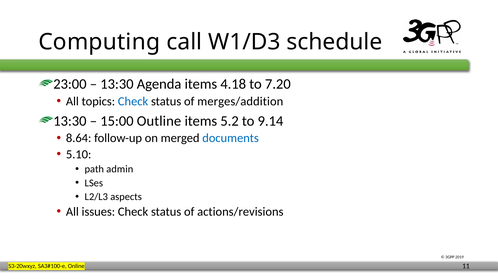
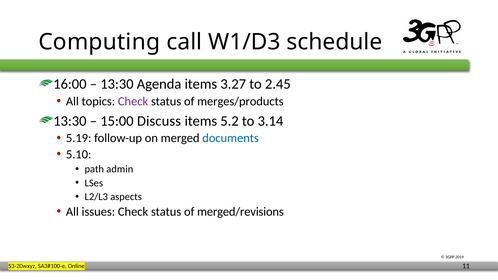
23:00: 23:00 -> 16:00
4.18: 4.18 -> 3.27
7.20: 7.20 -> 2.45
Check at (133, 101) colour: blue -> purple
merges/addition: merges/addition -> merges/products
Outline: Outline -> Discuss
9.14: 9.14 -> 3.14
8.64: 8.64 -> 5.19
actions/revisions: actions/revisions -> merged/revisions
